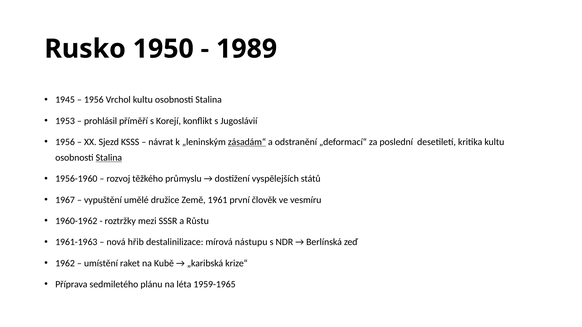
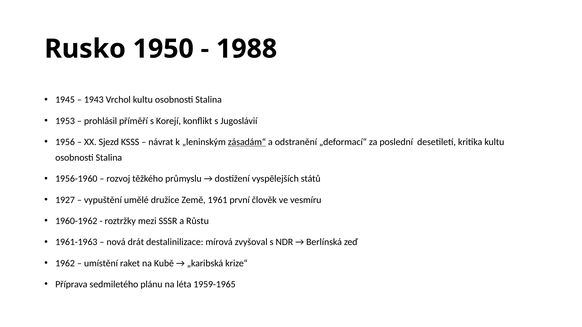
1989: 1989 -> 1988
1956 at (94, 100): 1956 -> 1943
Stalina at (109, 158) underline: present -> none
1967: 1967 -> 1927
hřib: hřib -> drát
nástupu: nástupu -> zvyšoval
